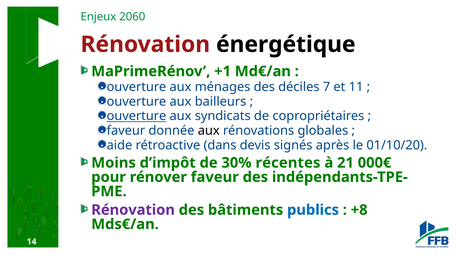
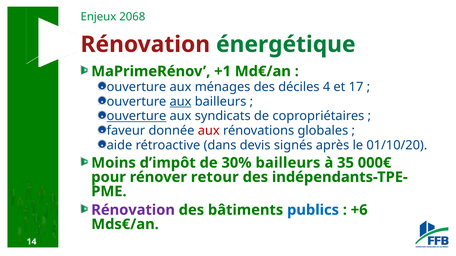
2060: 2060 -> 2068
énergétique colour: black -> green
7: 7 -> 4
11: 11 -> 17
aux at (180, 102) underline: none -> present
aux at (209, 131) colour: black -> red
30% récentes: récentes -> bailleurs
21: 21 -> 35
rénover faveur: faveur -> retour
+8: +8 -> +6
